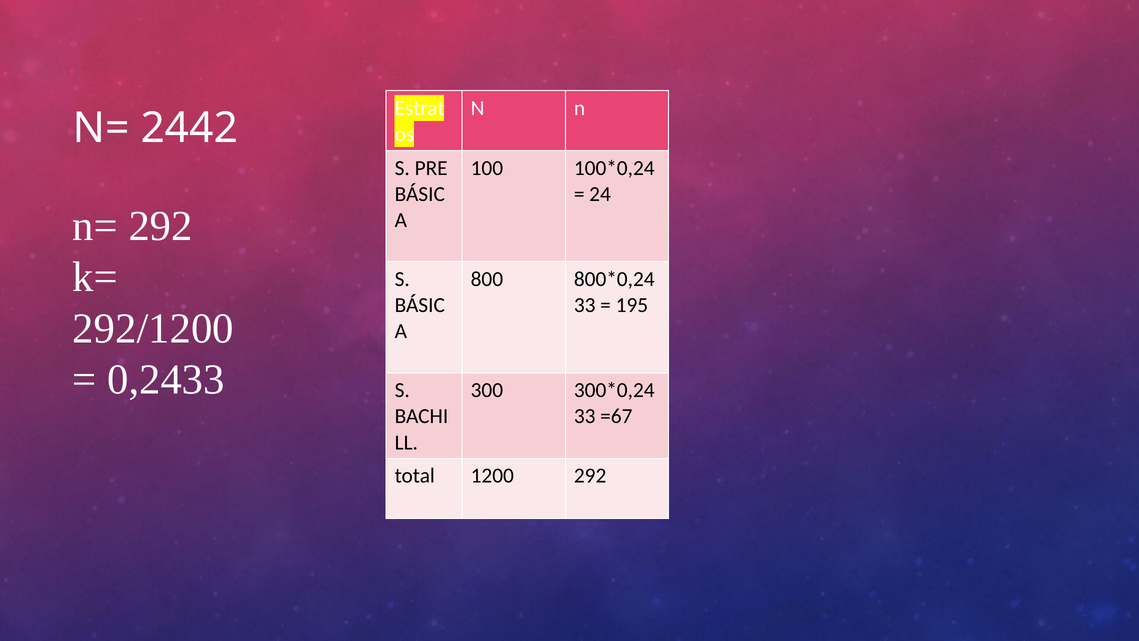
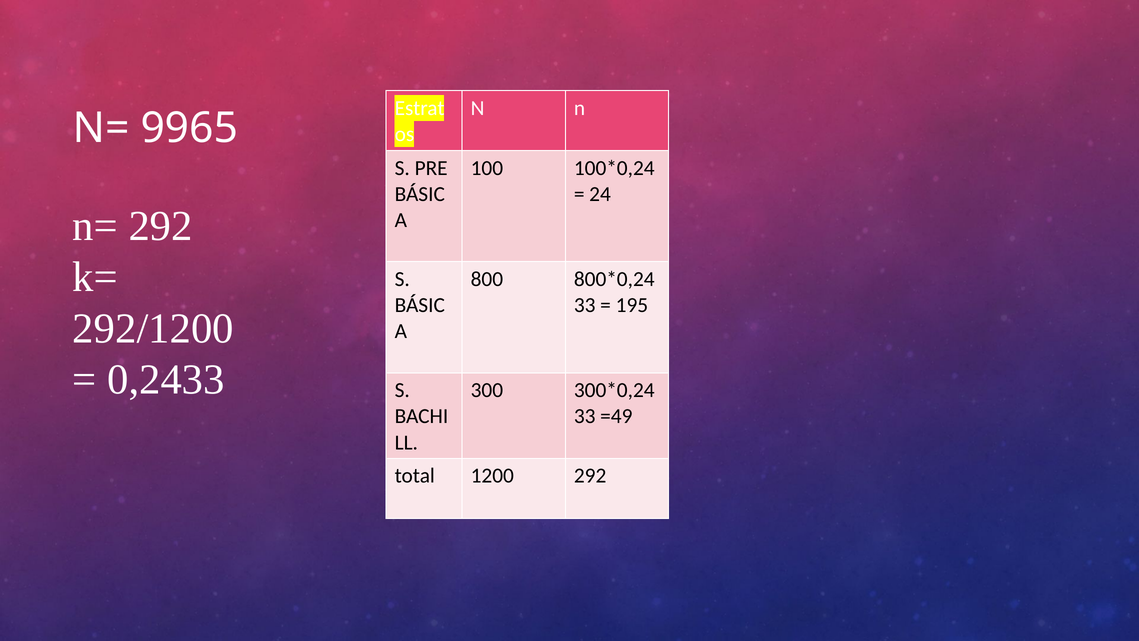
2442: 2442 -> 9965
=67: =67 -> =49
